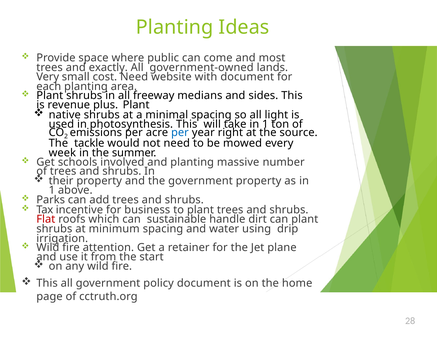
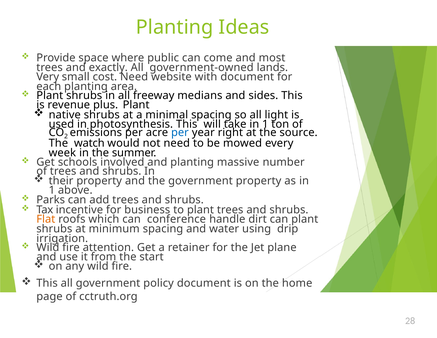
tackle: tackle -> watch
Flat colour: red -> orange
sustainable: sustainable -> conference
